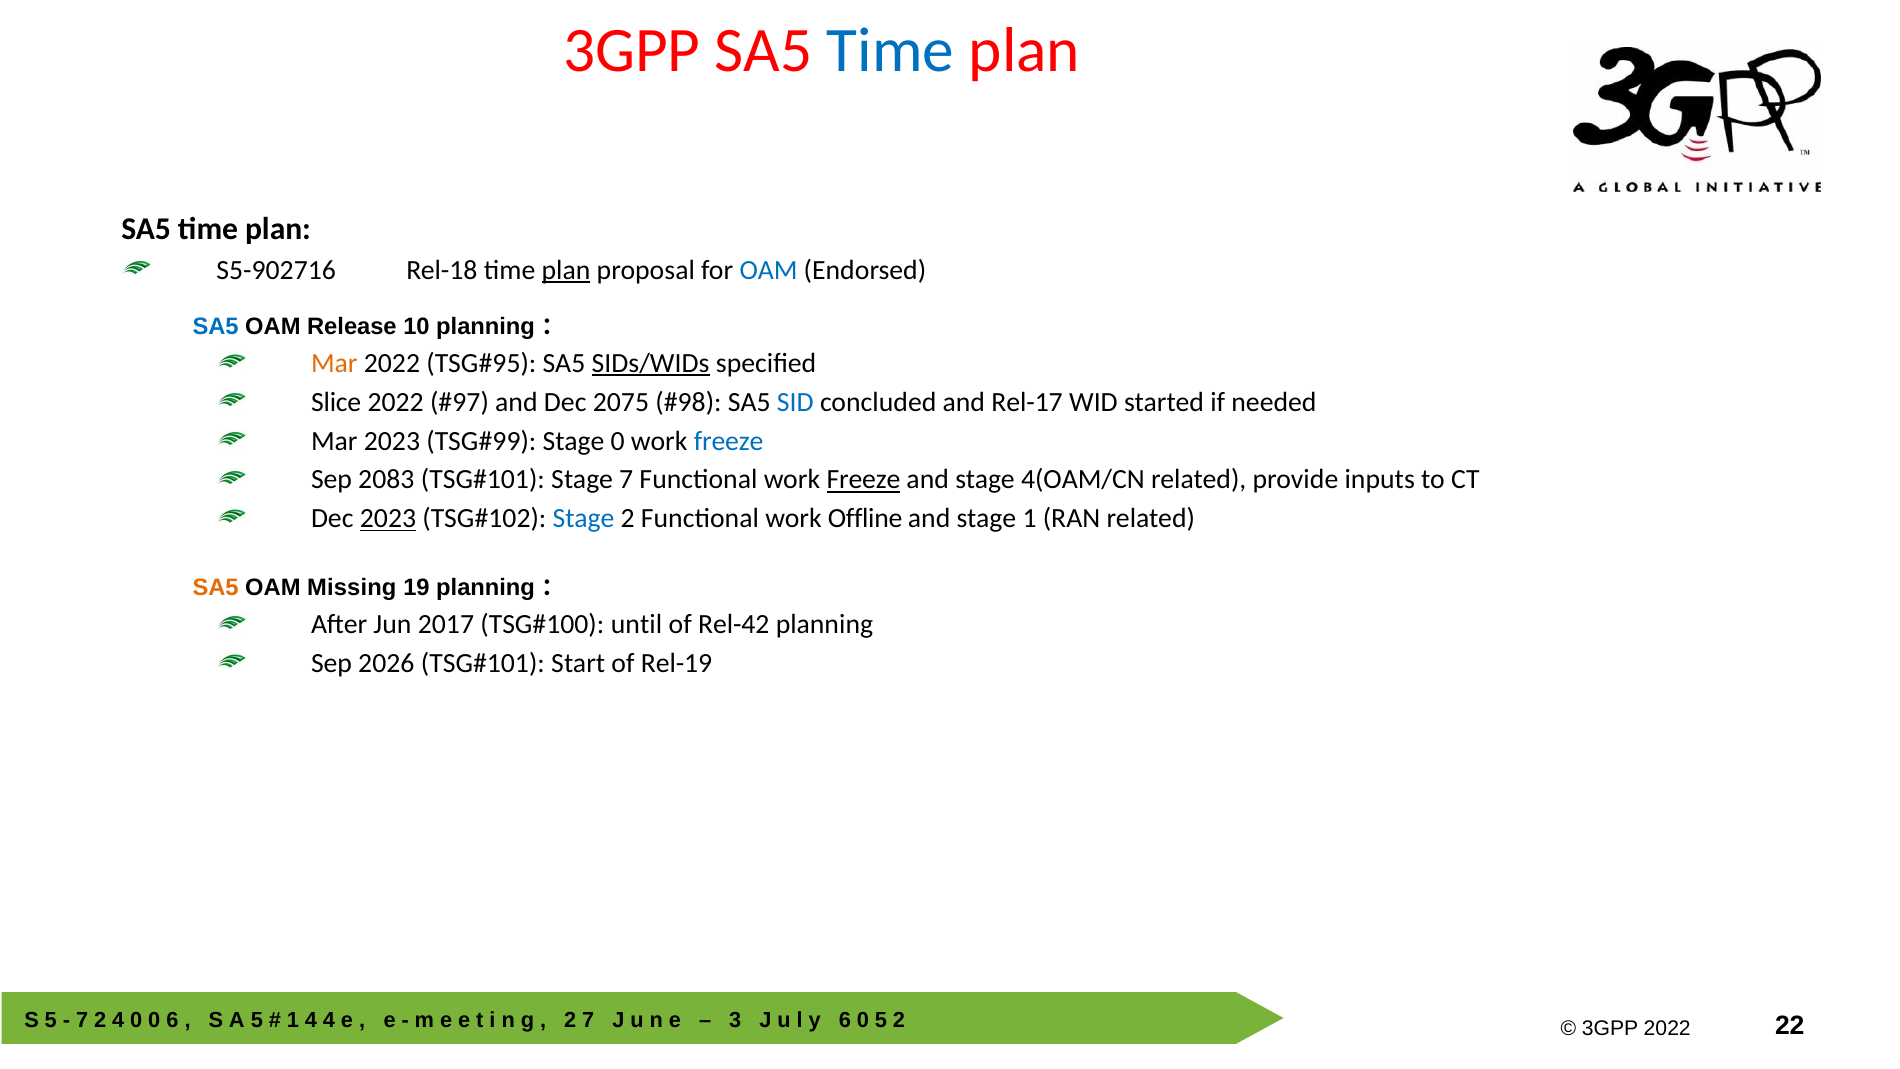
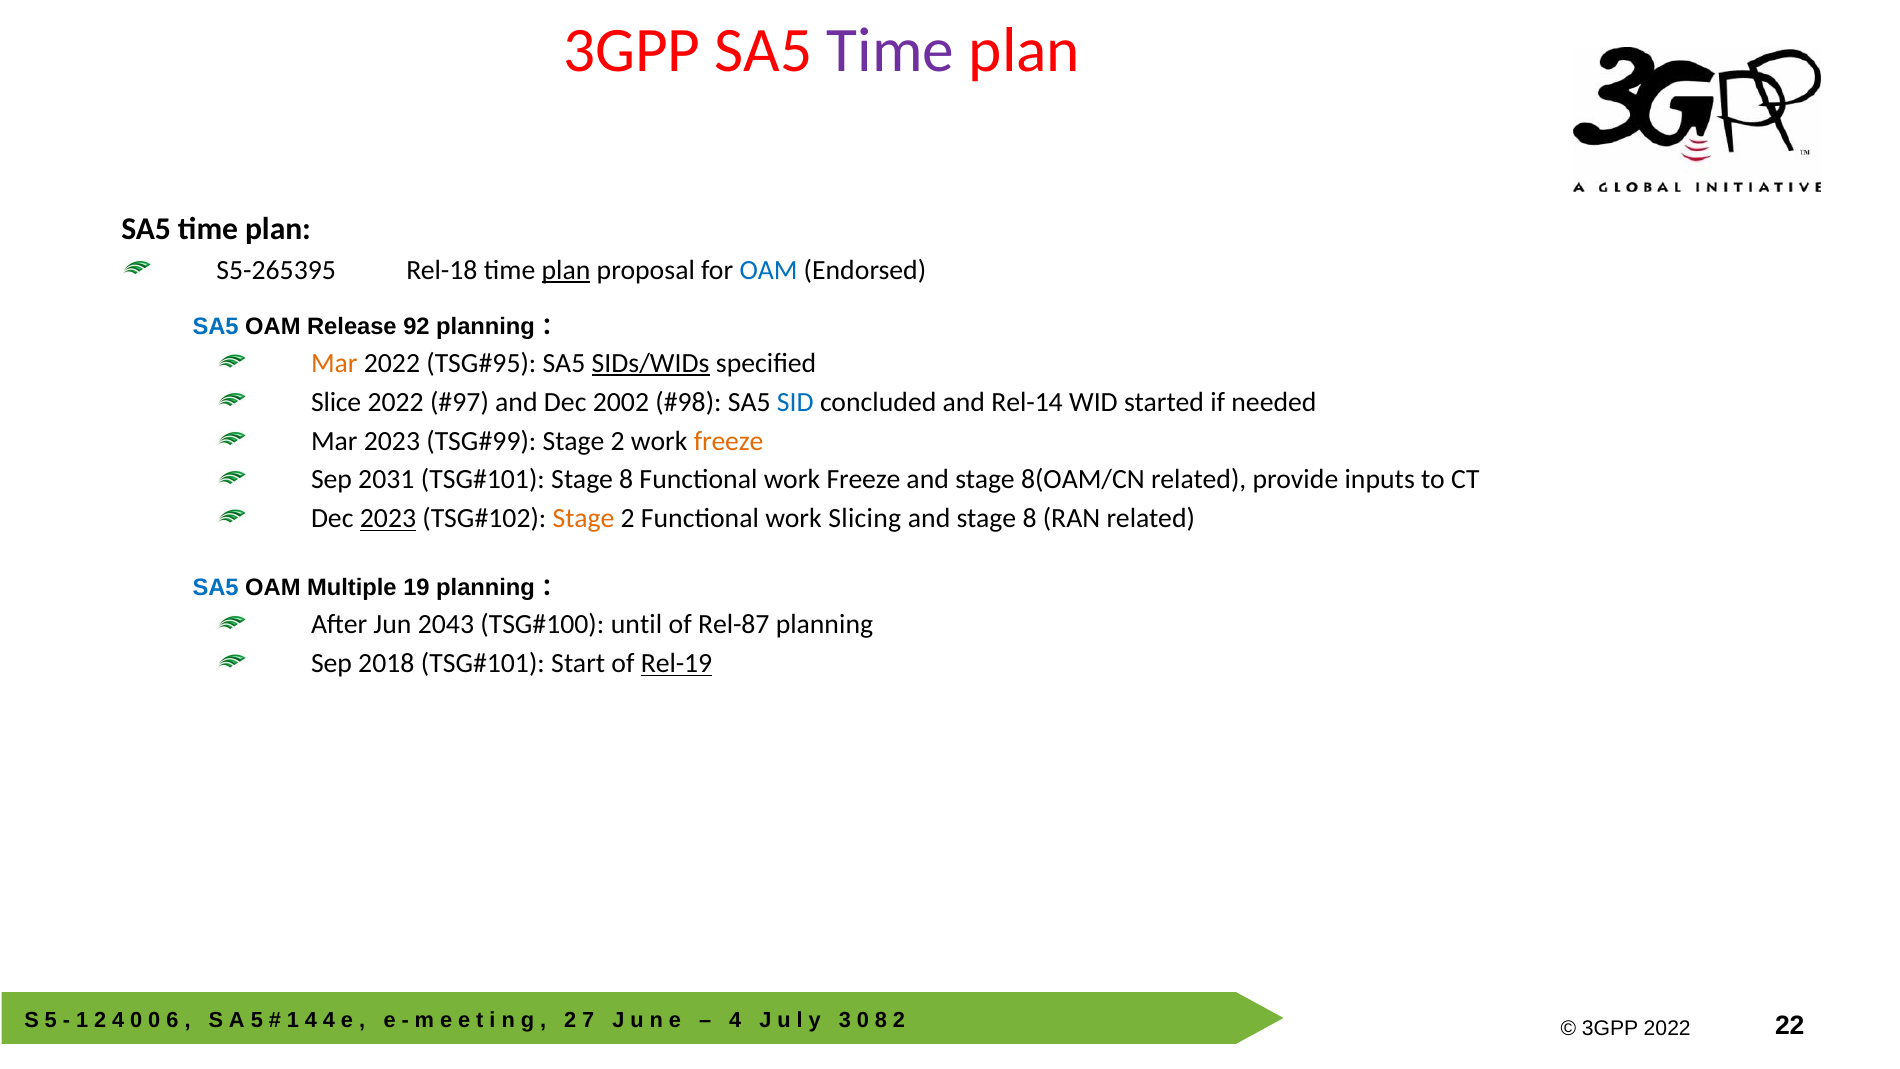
Time at (891, 50) colour: blue -> purple
S5-902716: S5-902716 -> S5-265395
10: 10 -> 92
2075: 2075 -> 2002
Rel-17: Rel-17 -> Rel-14
0 at (618, 441): 0 -> 2
freeze at (729, 441) colour: blue -> orange
2083: 2083 -> 2031
7 at (626, 480): 7 -> 8
Freeze at (863, 480) underline: present -> none
4(OAM/CN: 4(OAM/CN -> 8(OAM/CN
Stage at (584, 519) colour: blue -> orange
Offline: Offline -> Slicing
and stage 1: 1 -> 8
3GPP at (926, 540) underline: none -> present
SA5 at (216, 588) colour: orange -> blue
Missing: Missing -> Multiple
2017: 2017 -> 2043
Rel-42: Rel-42 -> Rel-87
2026: 2026 -> 2018
Rel-19 underline: none -> present
7 at (82, 1020): 7 -> 1
3 at (735, 1020): 3 -> 4
6 at (845, 1020): 6 -> 3
5 at (881, 1020): 5 -> 8
